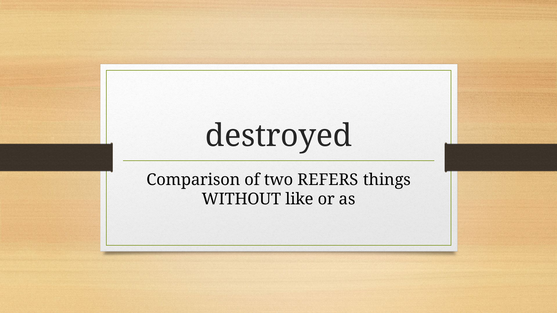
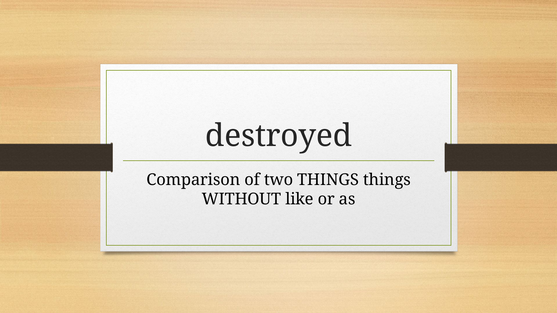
two REFERS: REFERS -> THINGS
